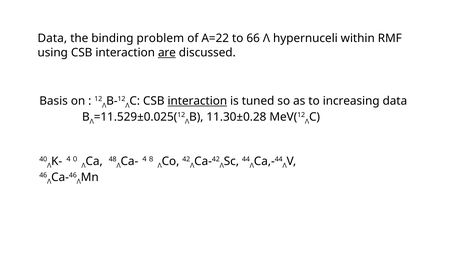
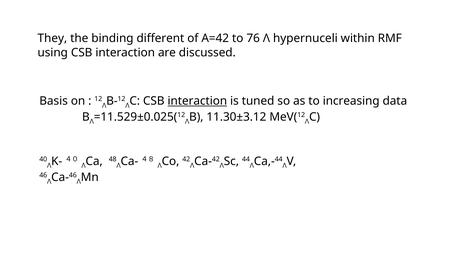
Data at (52, 38): Data -> They
problem: problem -> different
A=22: A=22 -> A=42
66: 66 -> 76
are underline: present -> none
11.30±0.28: 11.30±0.28 -> 11.30±3.12
